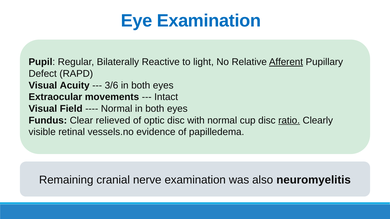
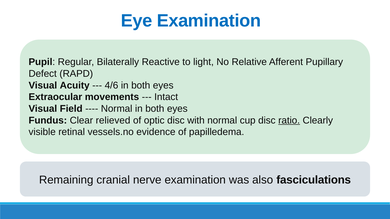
Afferent underline: present -> none
3/6: 3/6 -> 4/6
neuromyelitis: neuromyelitis -> fasciculations
